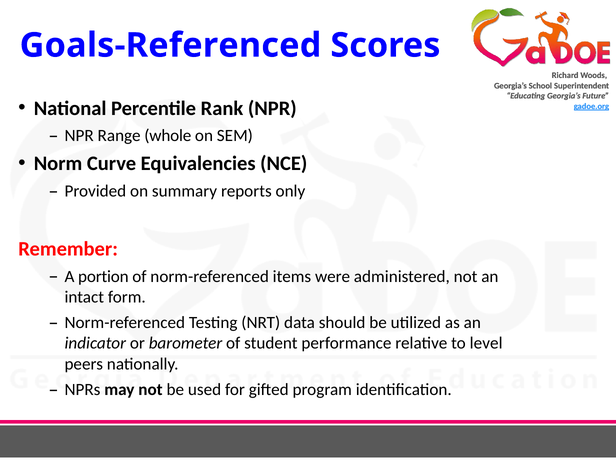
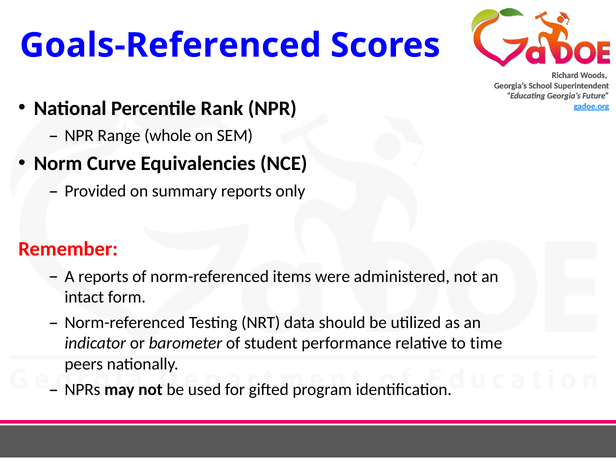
A portion: portion -> reports
level: level -> time
